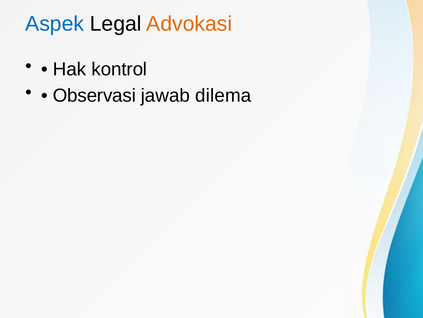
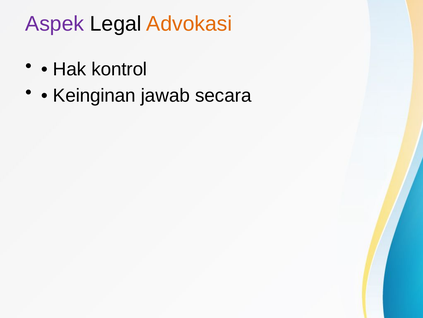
Aspek colour: blue -> purple
Observasi: Observasi -> Keinginan
dilema: dilema -> secara
